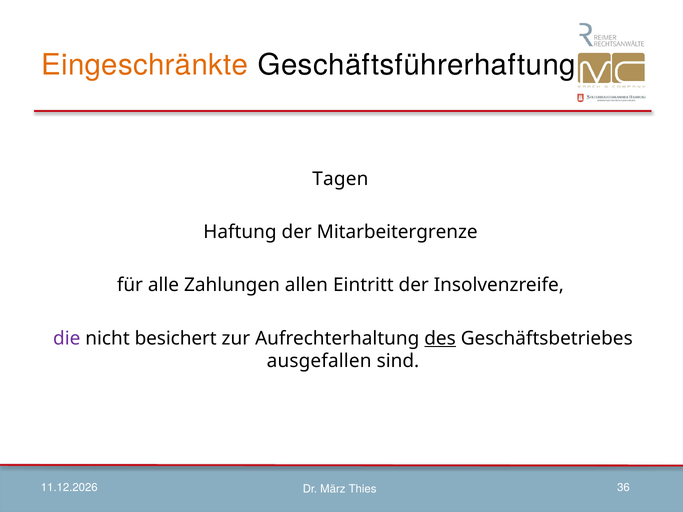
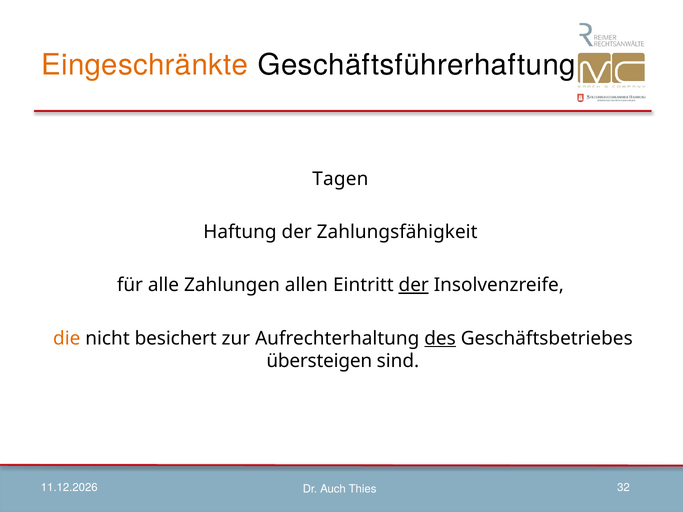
Mitarbeitergrenze: Mitarbeitergrenze -> Zahlungsfähigkeit
der at (414, 285) underline: none -> present
die colour: purple -> orange
ausgefallen: ausgefallen -> übersteigen
36: 36 -> 32
März: März -> Auch
